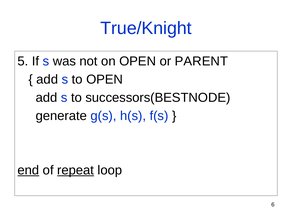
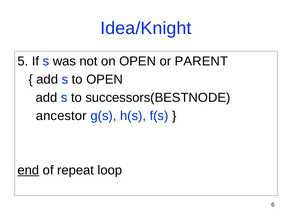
True/Knight: True/Knight -> Idea/Knight
generate: generate -> ancestor
repeat underline: present -> none
